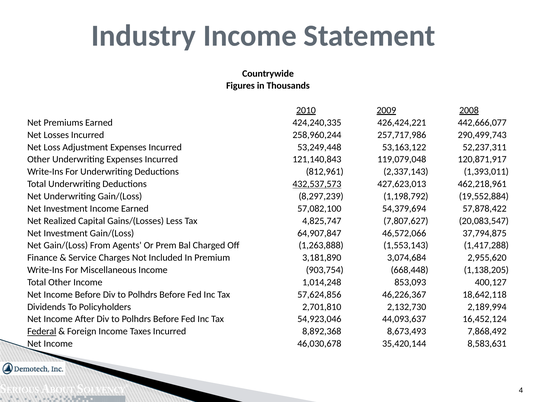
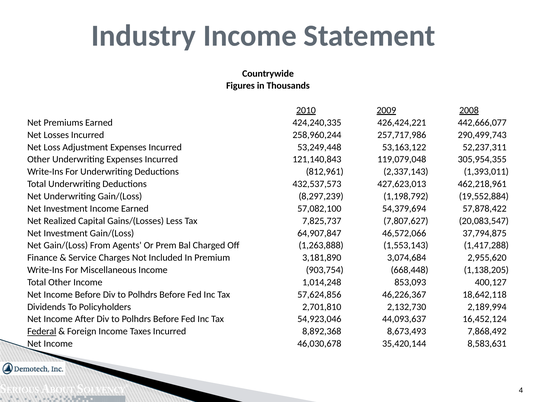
120,871,917: 120,871,917 -> 305,954,355
432,537,573 underline: present -> none
4,825,747: 4,825,747 -> 7,825,737
